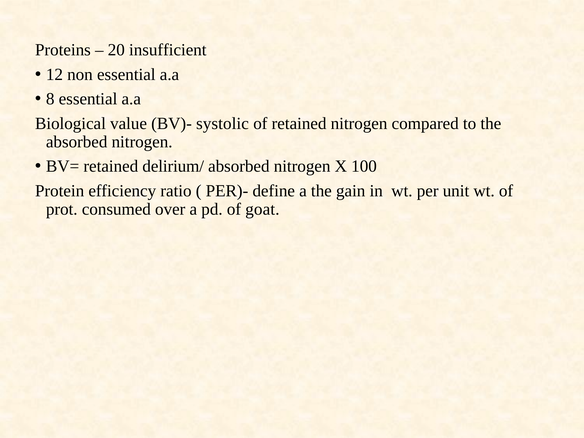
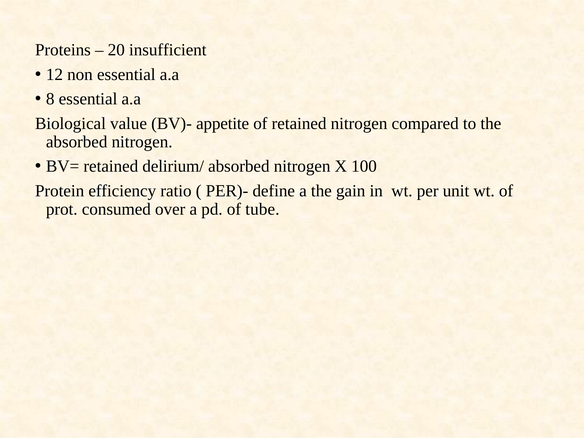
systolic: systolic -> appetite
goat: goat -> tube
